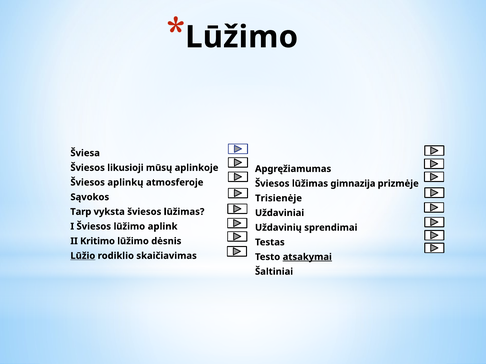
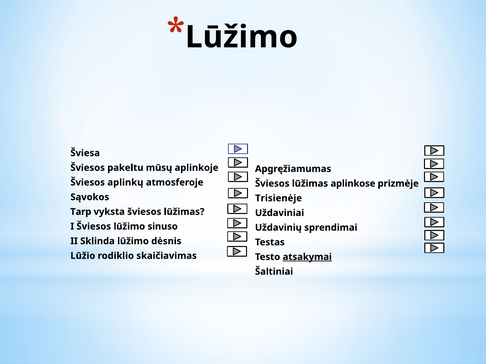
likusioji: likusioji -> pakeltu
gimnazija: gimnazija -> aplinkose
aplink: aplink -> sinuso
Kritimo: Kritimo -> Sklinda
Lūžio underline: present -> none
